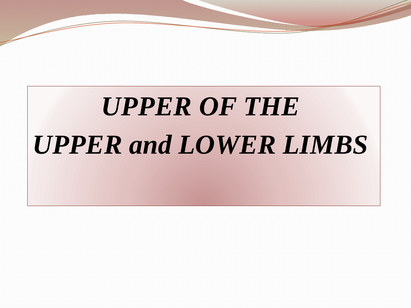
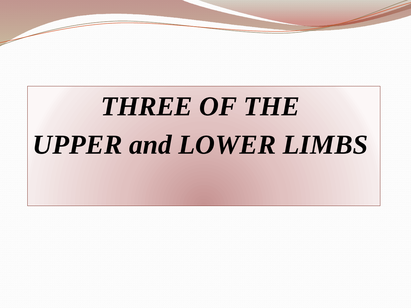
UPPER at (146, 107): UPPER -> THREE
